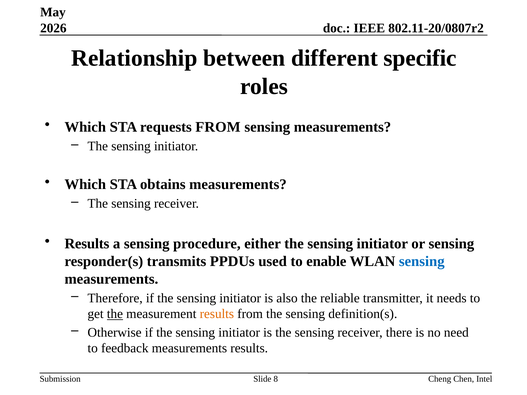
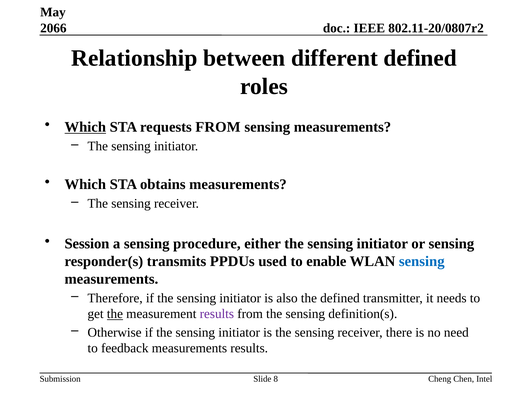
2026: 2026 -> 2066
different specific: specific -> defined
Which at (85, 127) underline: none -> present
Results at (87, 244): Results -> Session
the reliable: reliable -> defined
results at (217, 314) colour: orange -> purple
